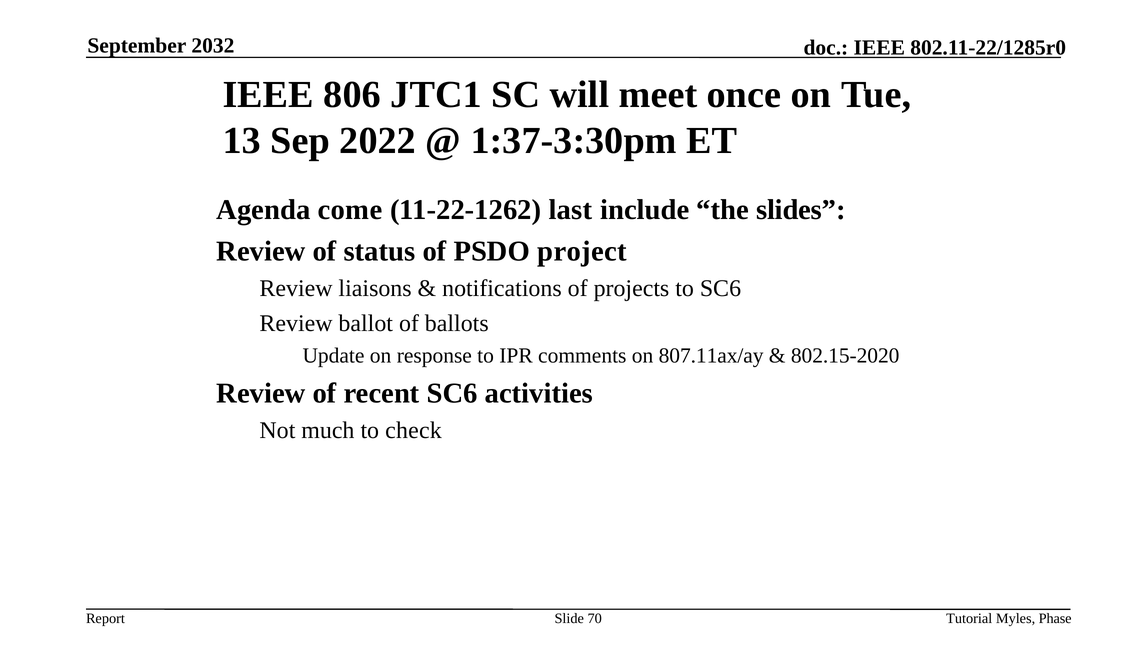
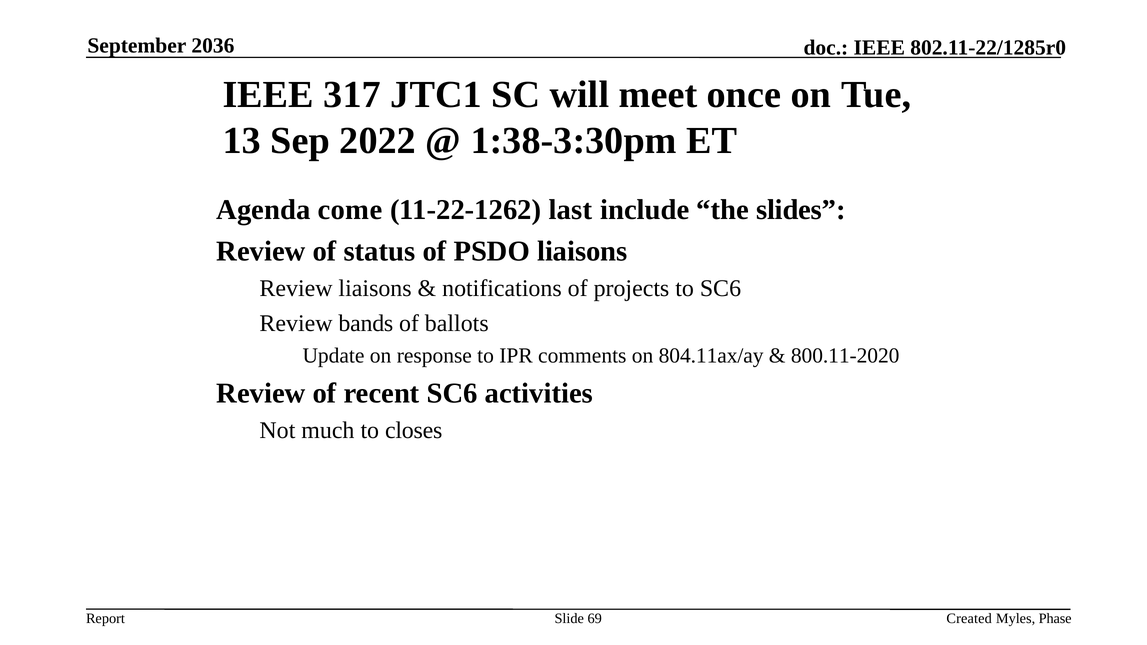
2032: 2032 -> 2036
806: 806 -> 317
1:37-3:30pm: 1:37-3:30pm -> 1:38-3:30pm
PSDO project: project -> liaisons
ballot: ballot -> bands
807.11ax/ay: 807.11ax/ay -> 804.11ax/ay
802.15-2020: 802.15-2020 -> 800.11-2020
check: check -> closes
70: 70 -> 69
Tutorial: Tutorial -> Created
